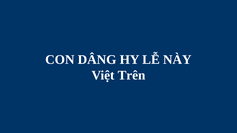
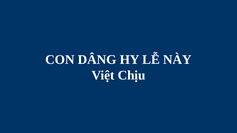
Trên: Trên -> Chịu
